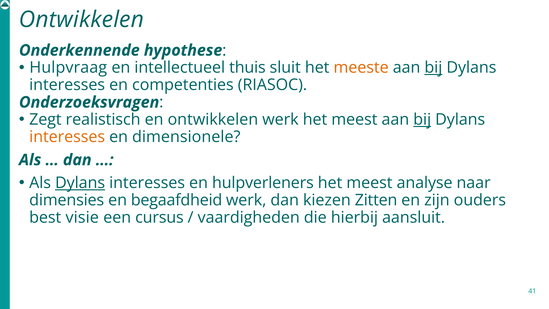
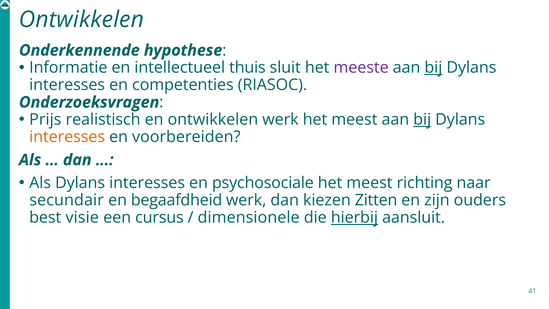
Hulpvraag: Hulpvraag -> Informatie
meeste colour: orange -> purple
Zegt: Zegt -> Prijs
dimensionele: dimensionele -> voorbereiden
Dylans at (80, 183) underline: present -> none
hulpverleners: hulpverleners -> psychosociale
analyse: analyse -> richting
dimensies: dimensies -> secundair
vaardigheden: vaardigheden -> dimensionele
hierbij underline: none -> present
